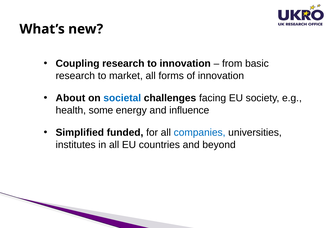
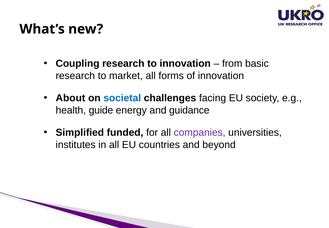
some: some -> guide
influence: influence -> guidance
companies colour: blue -> purple
